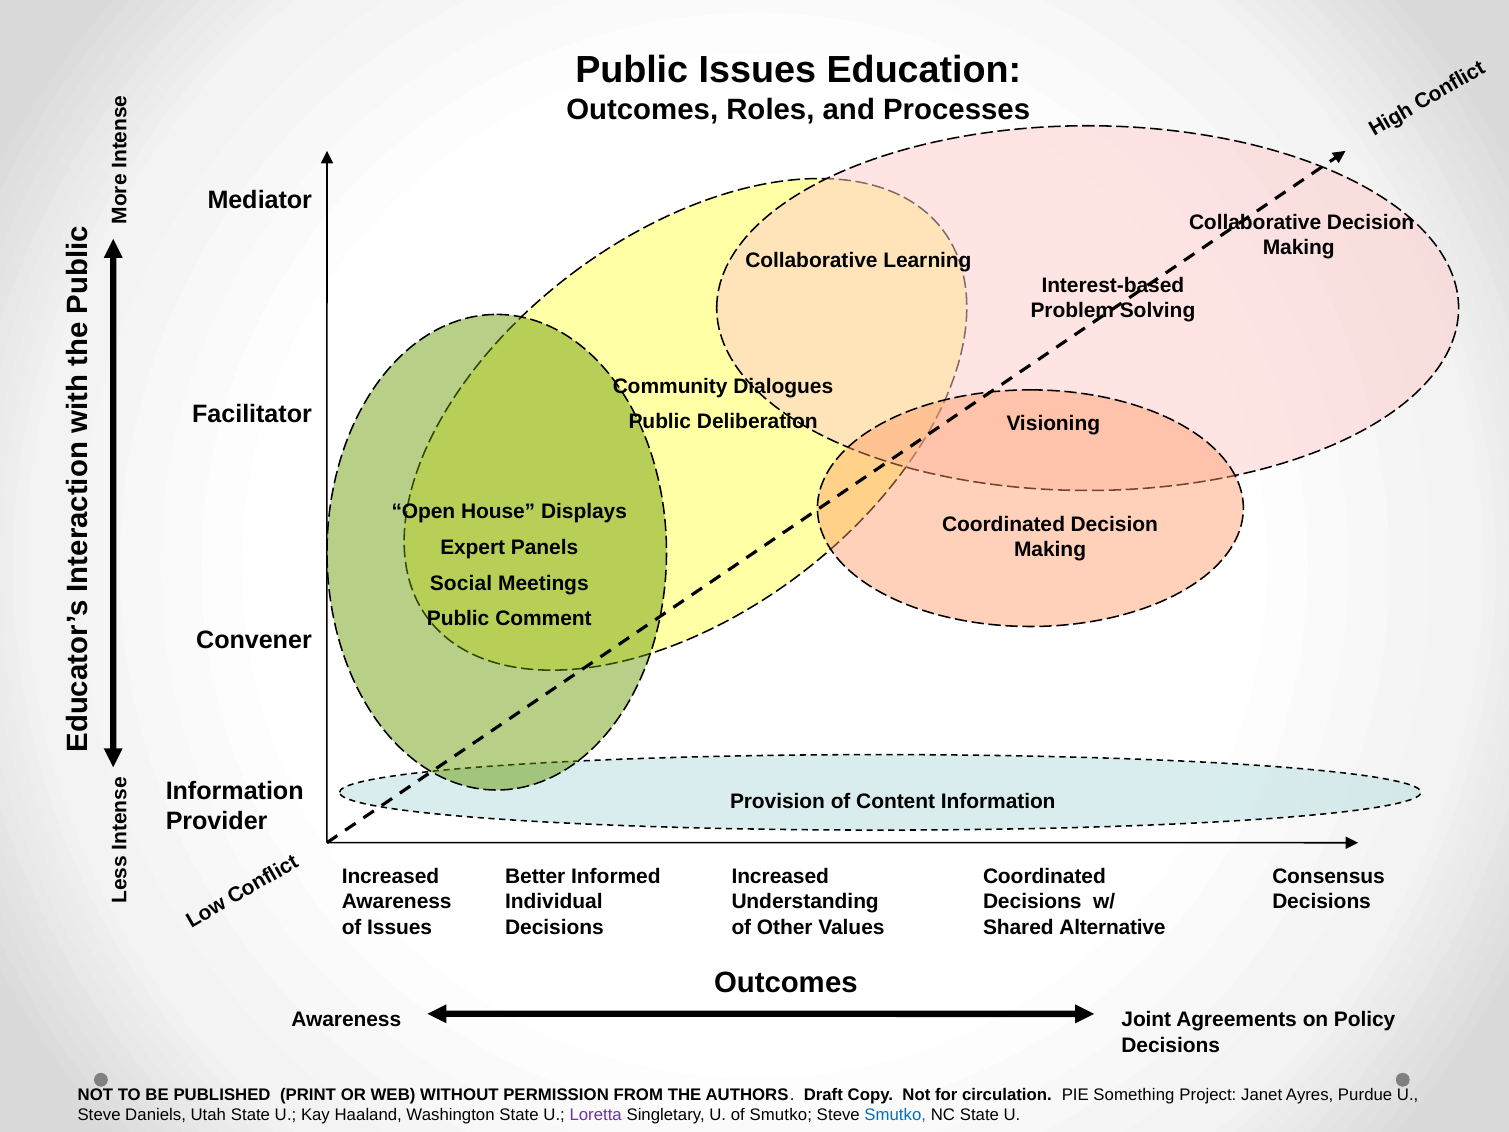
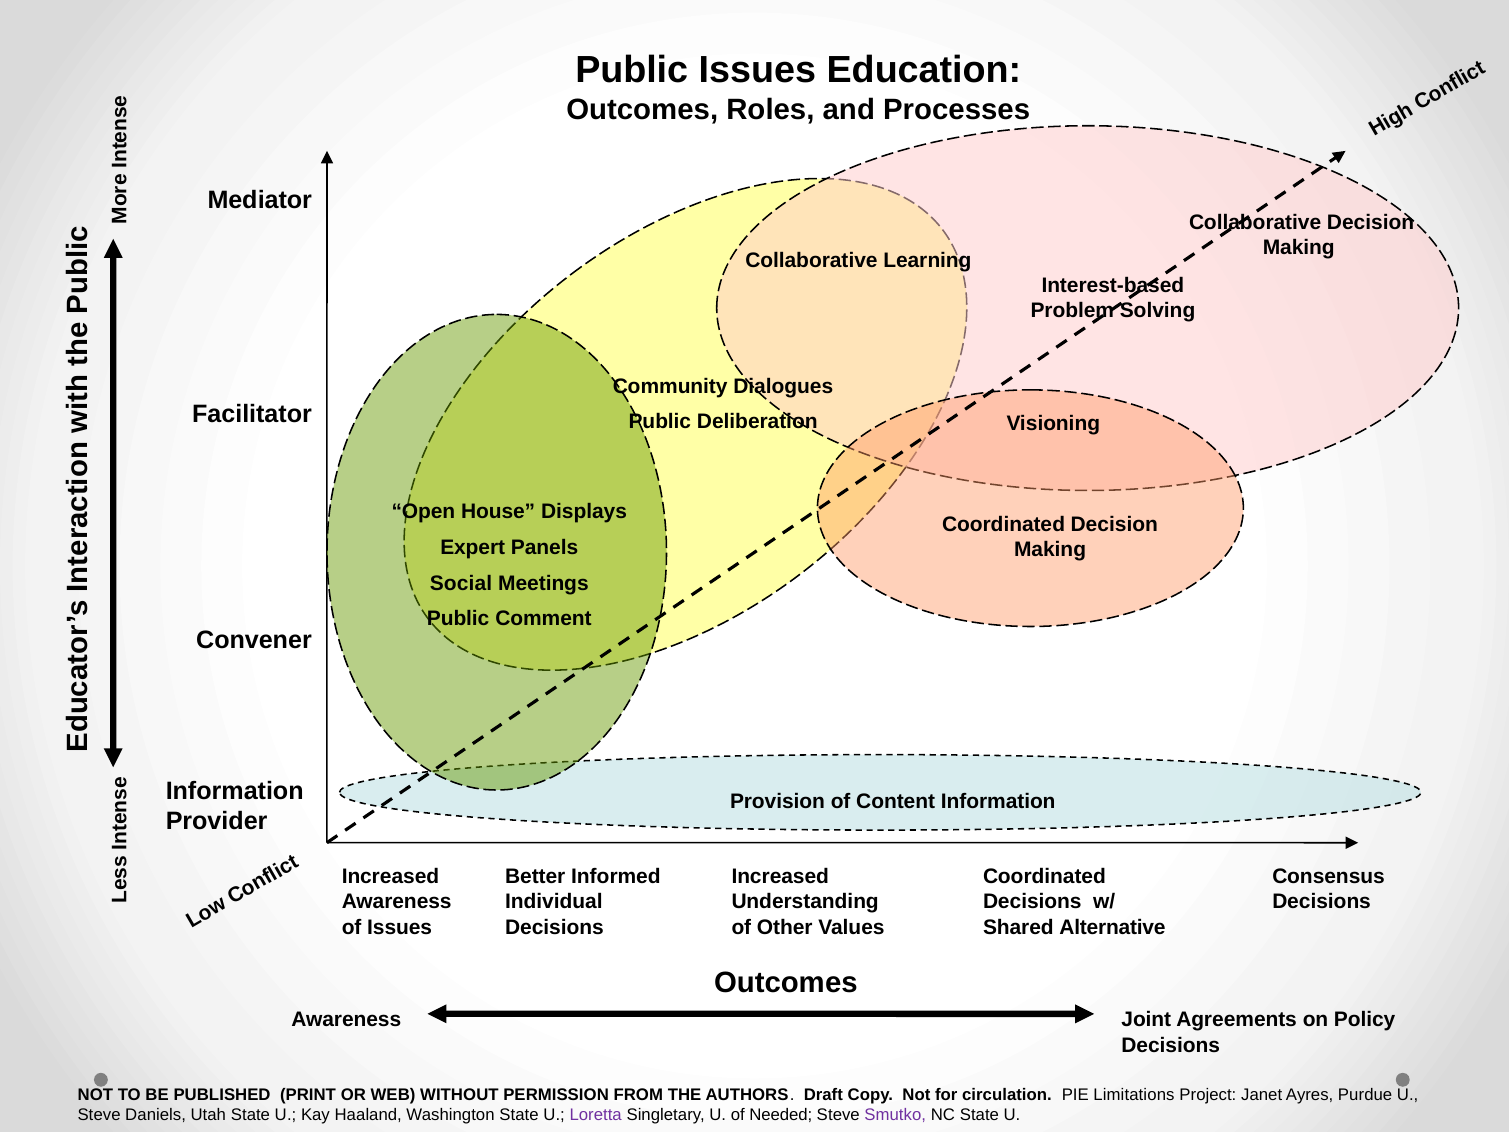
Something: Something -> Limitations
of Smutko: Smutko -> Needed
Smutko at (895, 1115) colour: blue -> purple
